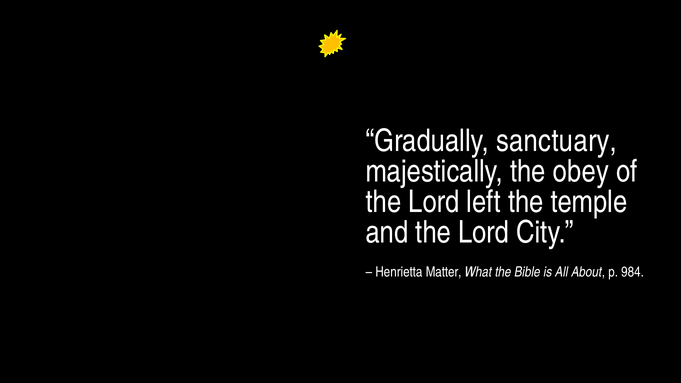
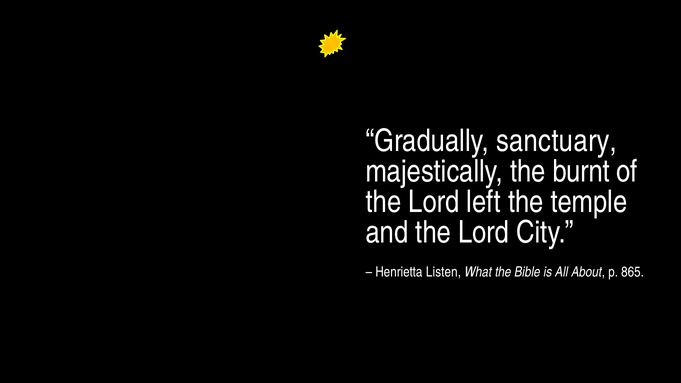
obey: obey -> burnt
Matter: Matter -> Listen
984: 984 -> 865
